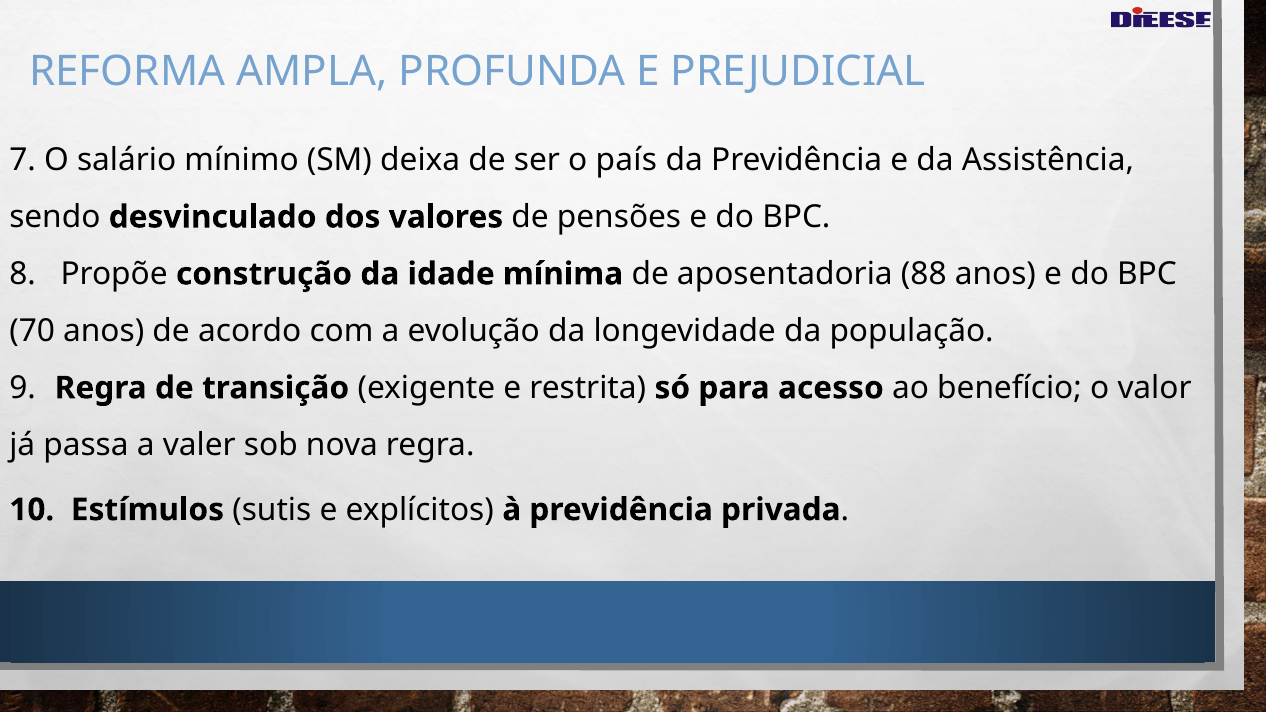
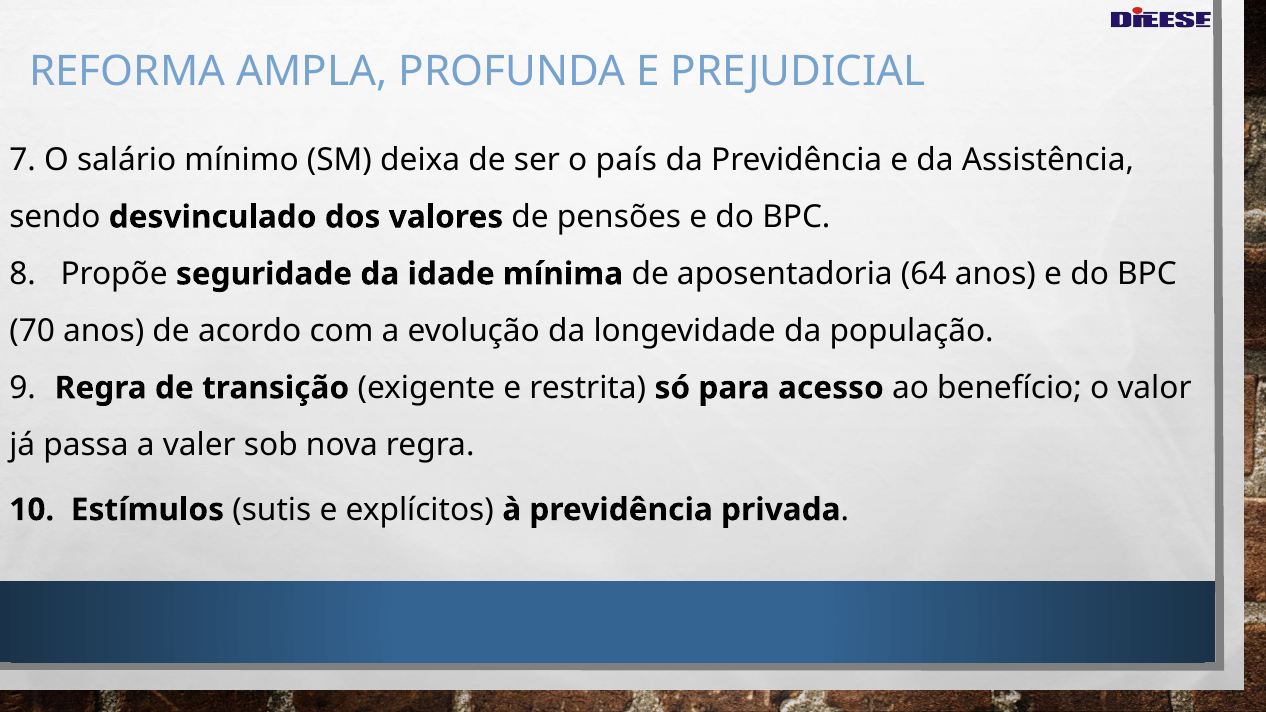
construção: construção -> seguridade
88: 88 -> 64
